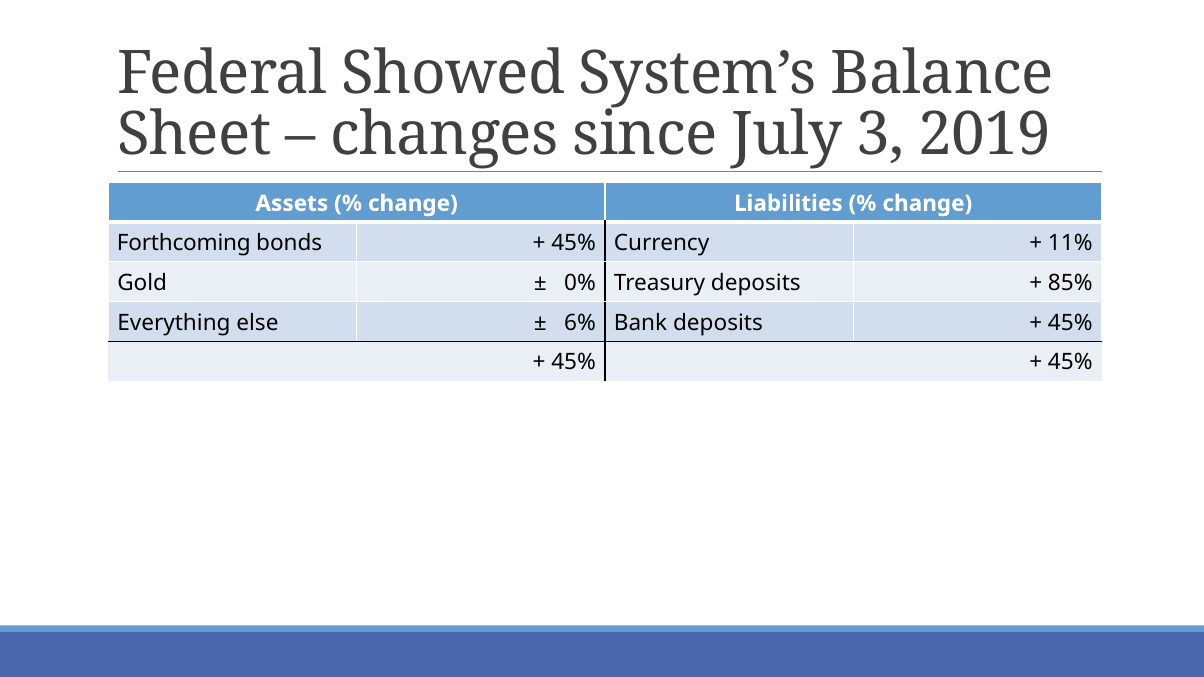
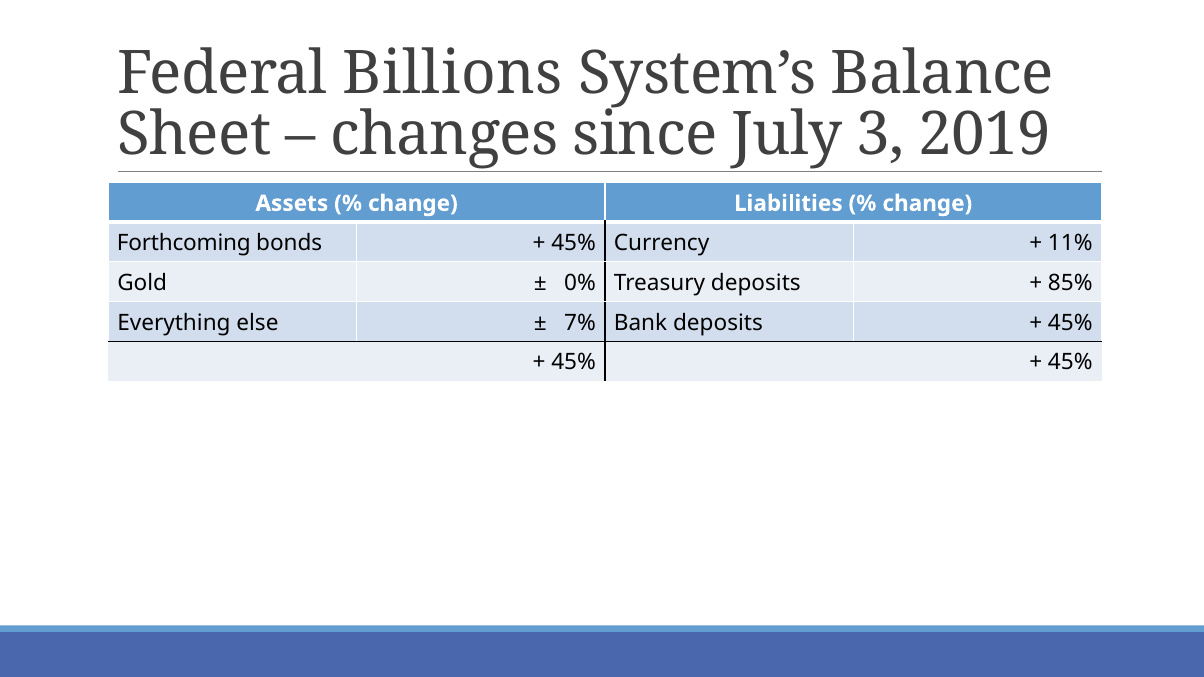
Showed: Showed -> Billions
6%: 6% -> 7%
